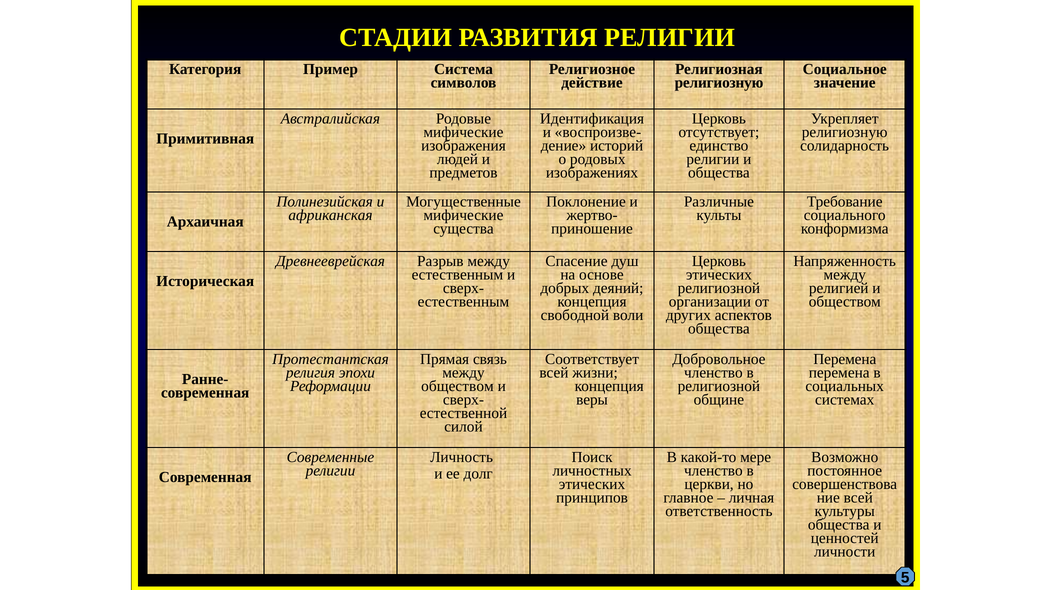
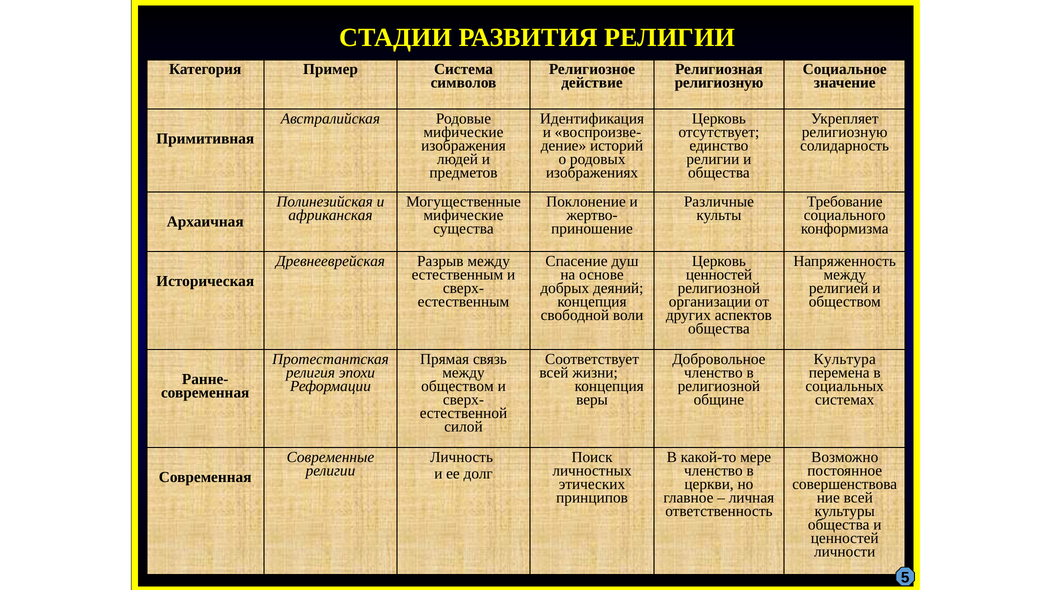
этических at (719, 275): этических -> ценностей
Перемена at (845, 359): Перемена -> Культура
